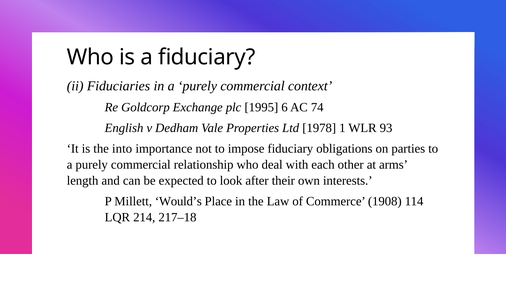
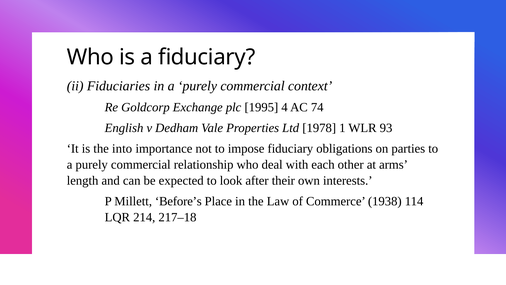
6: 6 -> 4
Would’s: Would’s -> Before’s
1908: 1908 -> 1938
